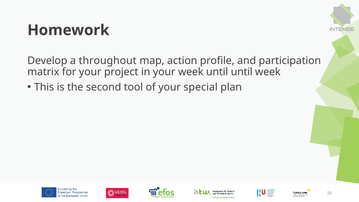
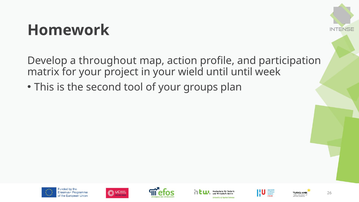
your week: week -> wield
special: special -> groups
